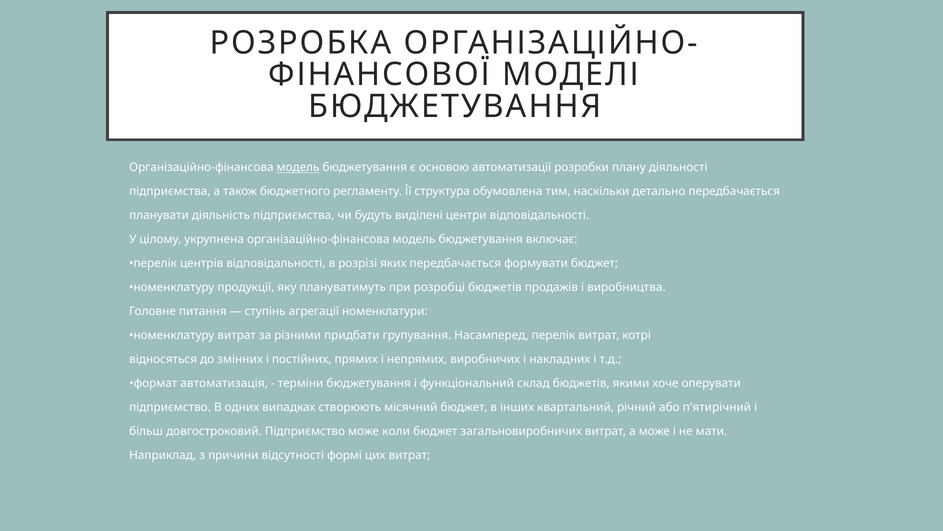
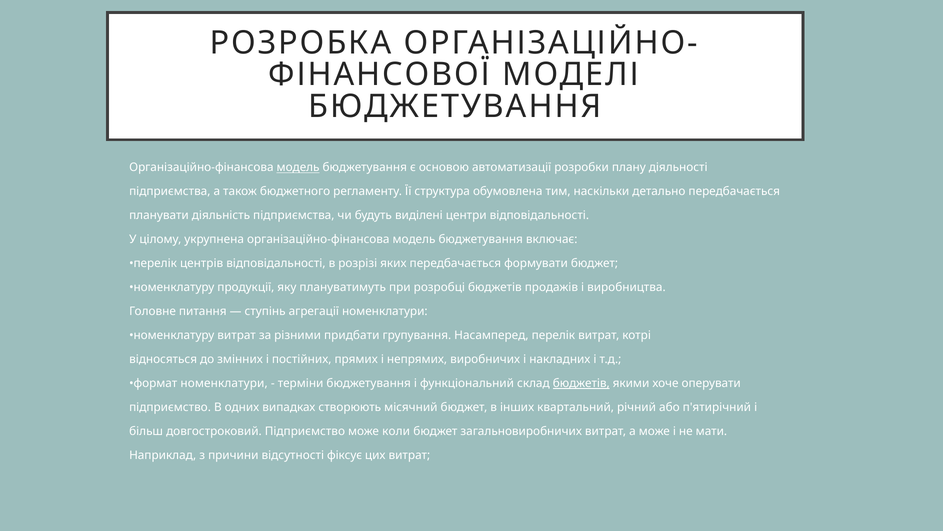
формат автоматизація: автоматизація -> номенклатури
бюджетів at (581, 383) underline: none -> present
формі: формі -> фіксує
